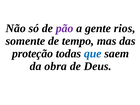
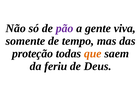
rios: rios -> viva
que colour: blue -> orange
obra: obra -> feriu
